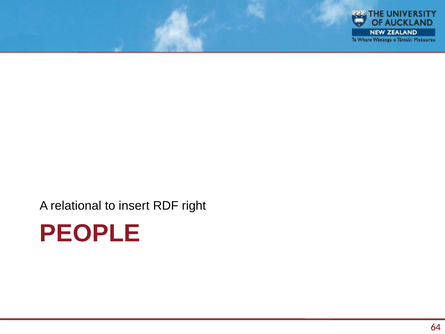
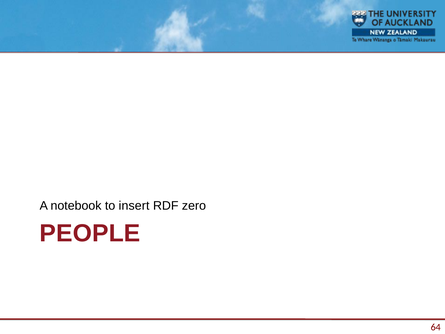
relational: relational -> notebook
right: right -> zero
